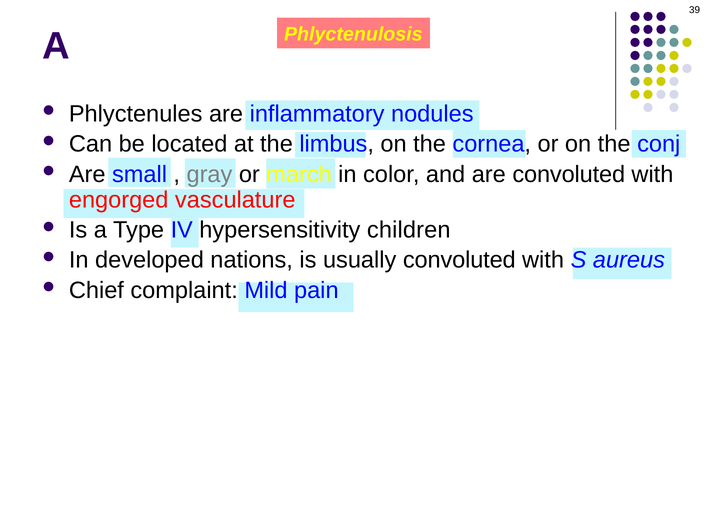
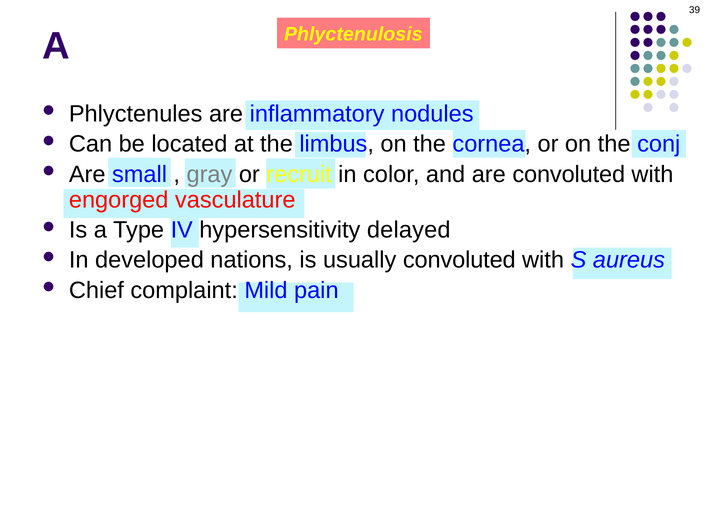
march: march -> recruit
children: children -> delayed
